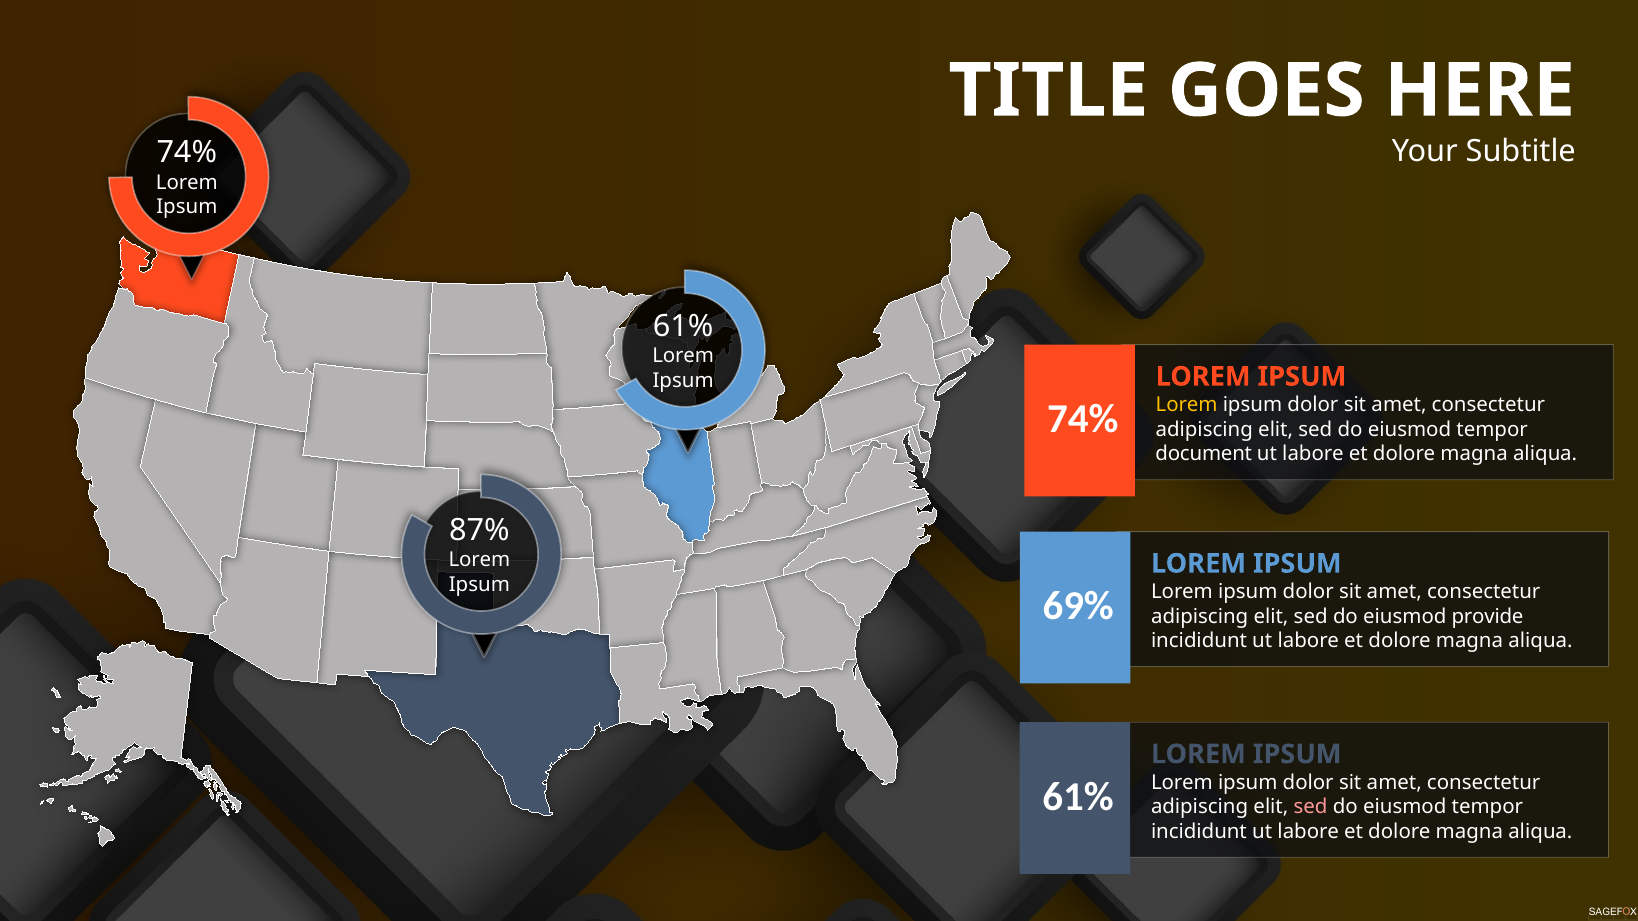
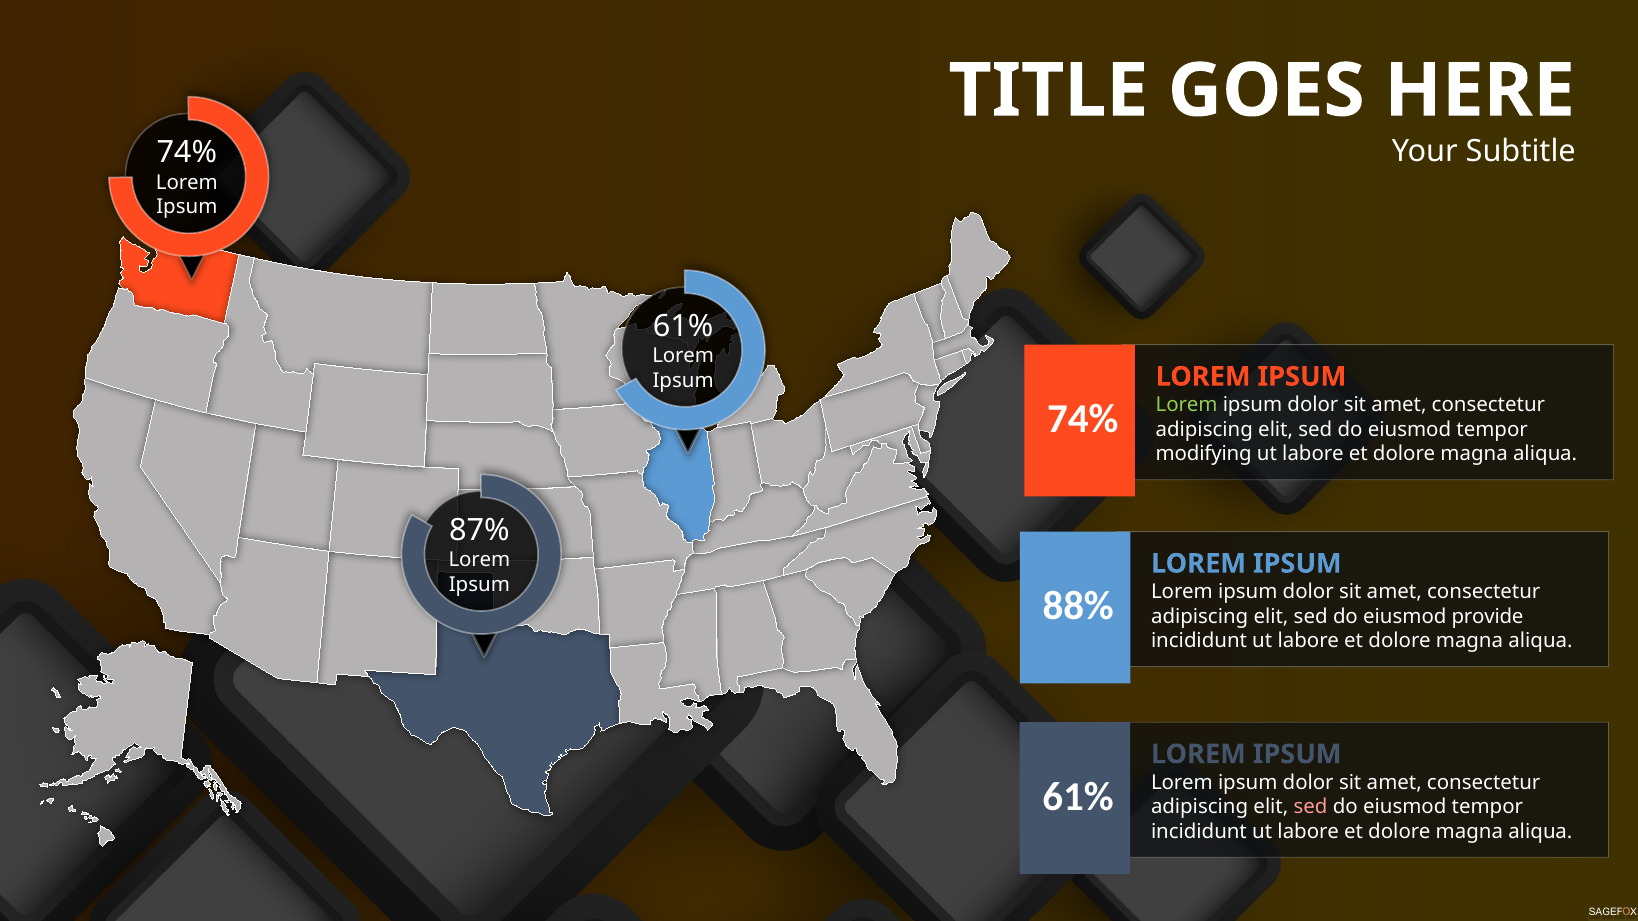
Lorem at (1187, 405) colour: yellow -> light green
document: document -> modifying
69%: 69% -> 88%
